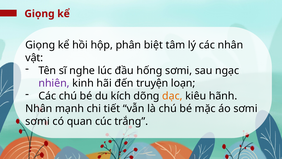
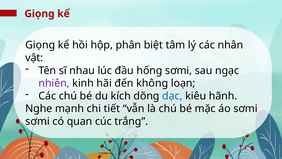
nghe: nghe -> nhau
truyện: truyện -> không
dạc colour: orange -> blue
Nhân at (39, 108): Nhân -> Nghe
